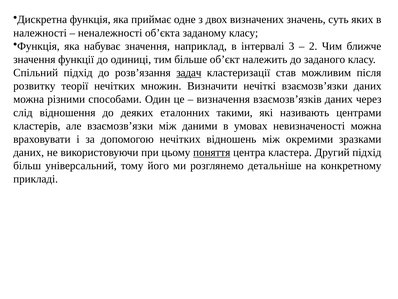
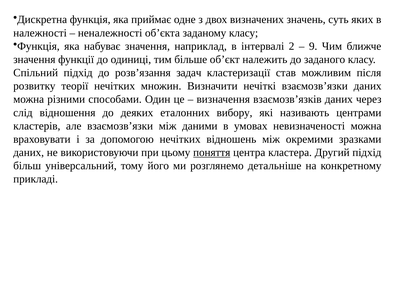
3: 3 -> 2
2: 2 -> 9
задач underline: present -> none
такими: такими -> вибору
